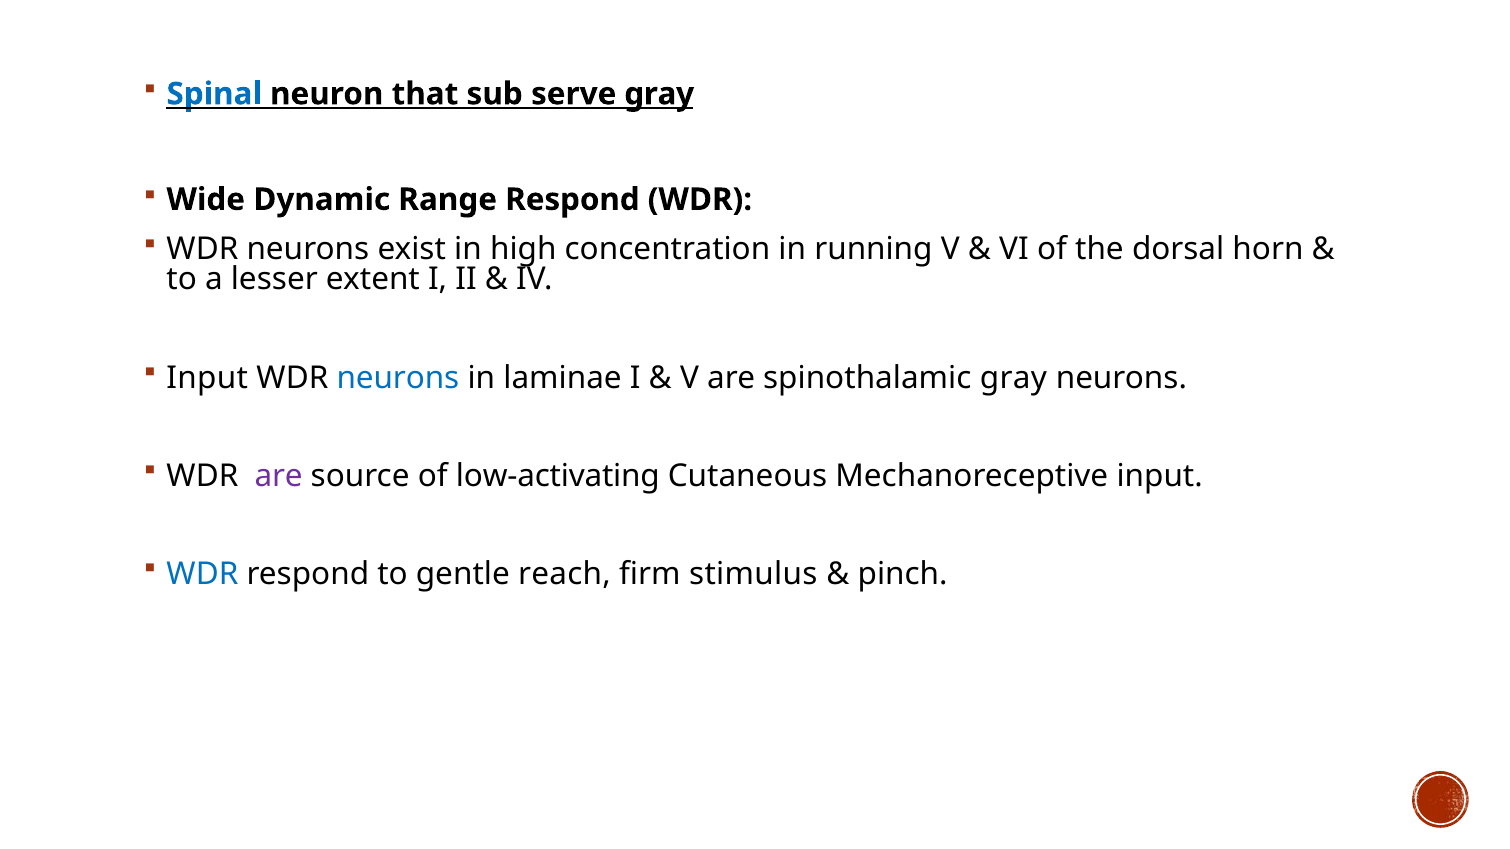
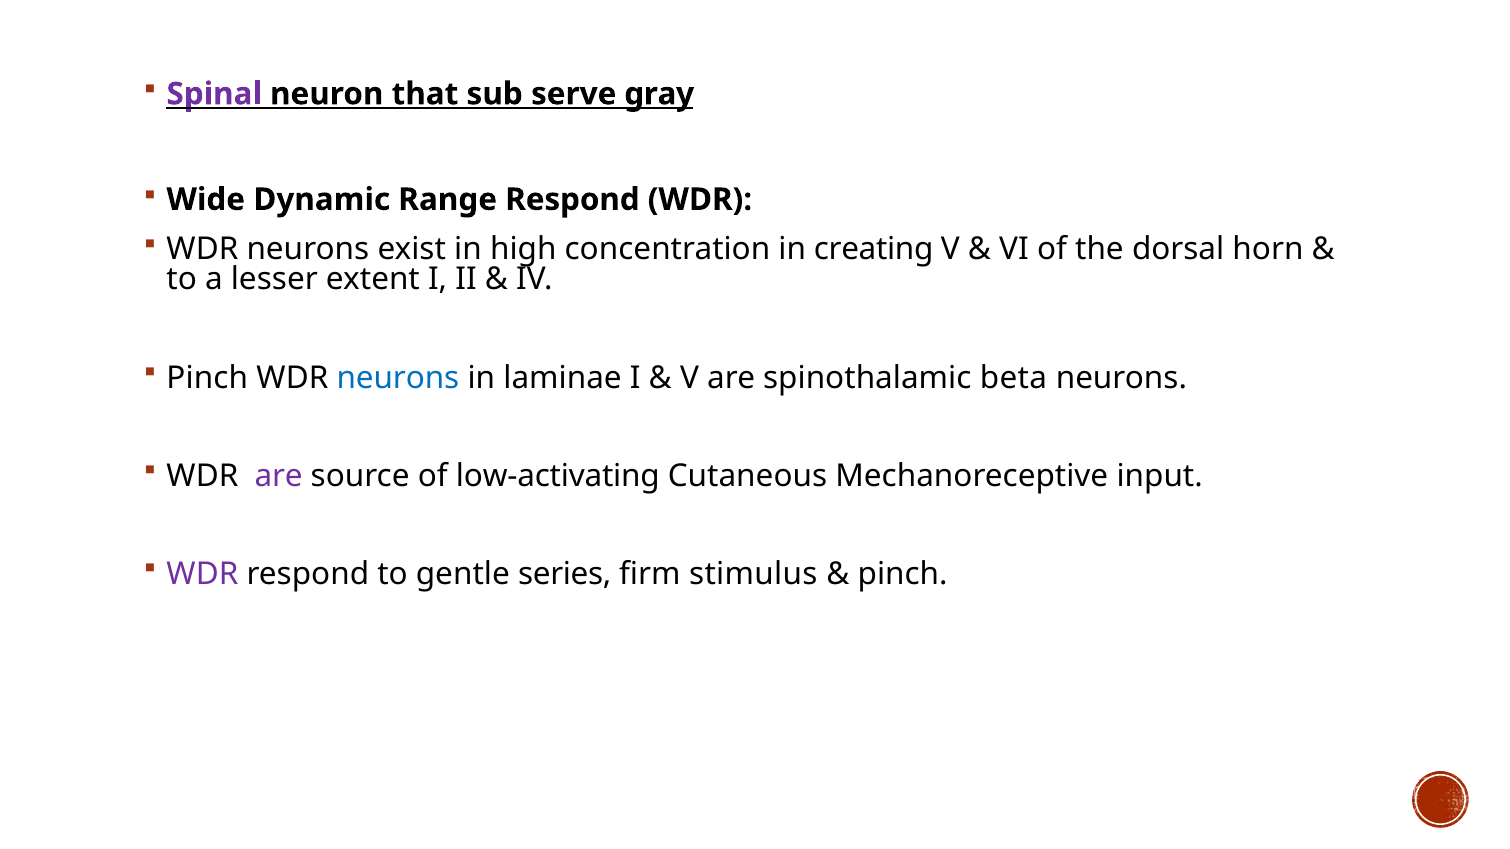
Spinal colour: blue -> purple
running: running -> creating
Input at (207, 378): Input -> Pinch
spinothalamic gray: gray -> beta
WDR at (202, 574) colour: blue -> purple
reach: reach -> series
